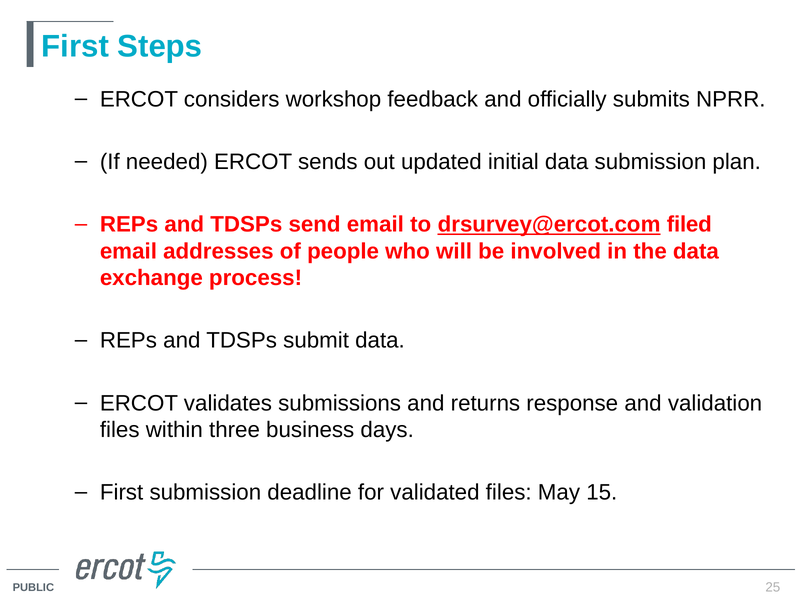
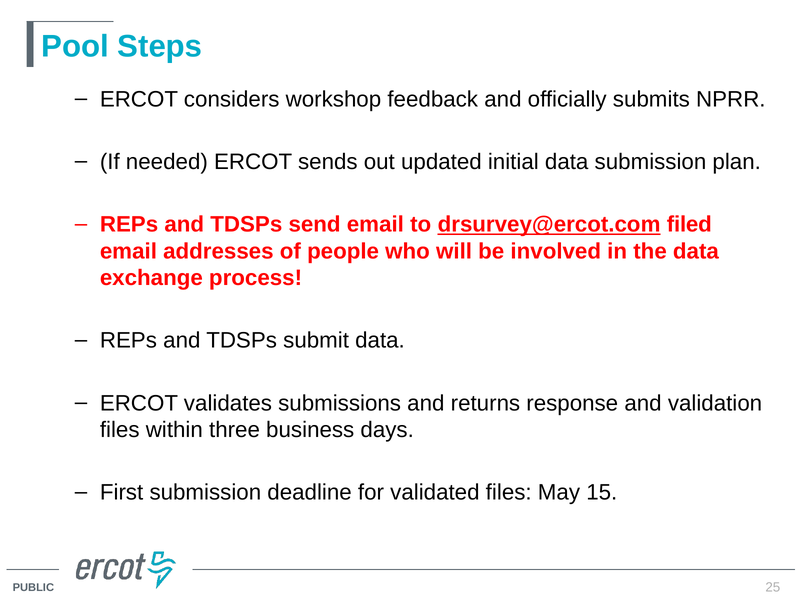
First at (75, 46): First -> Pool
